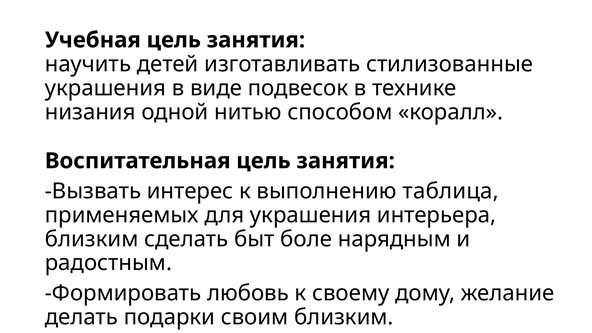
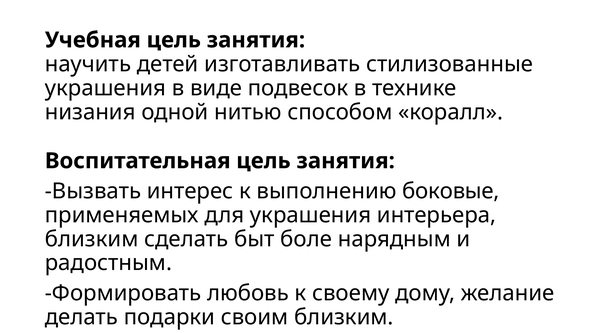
таблица: таблица -> боковые
